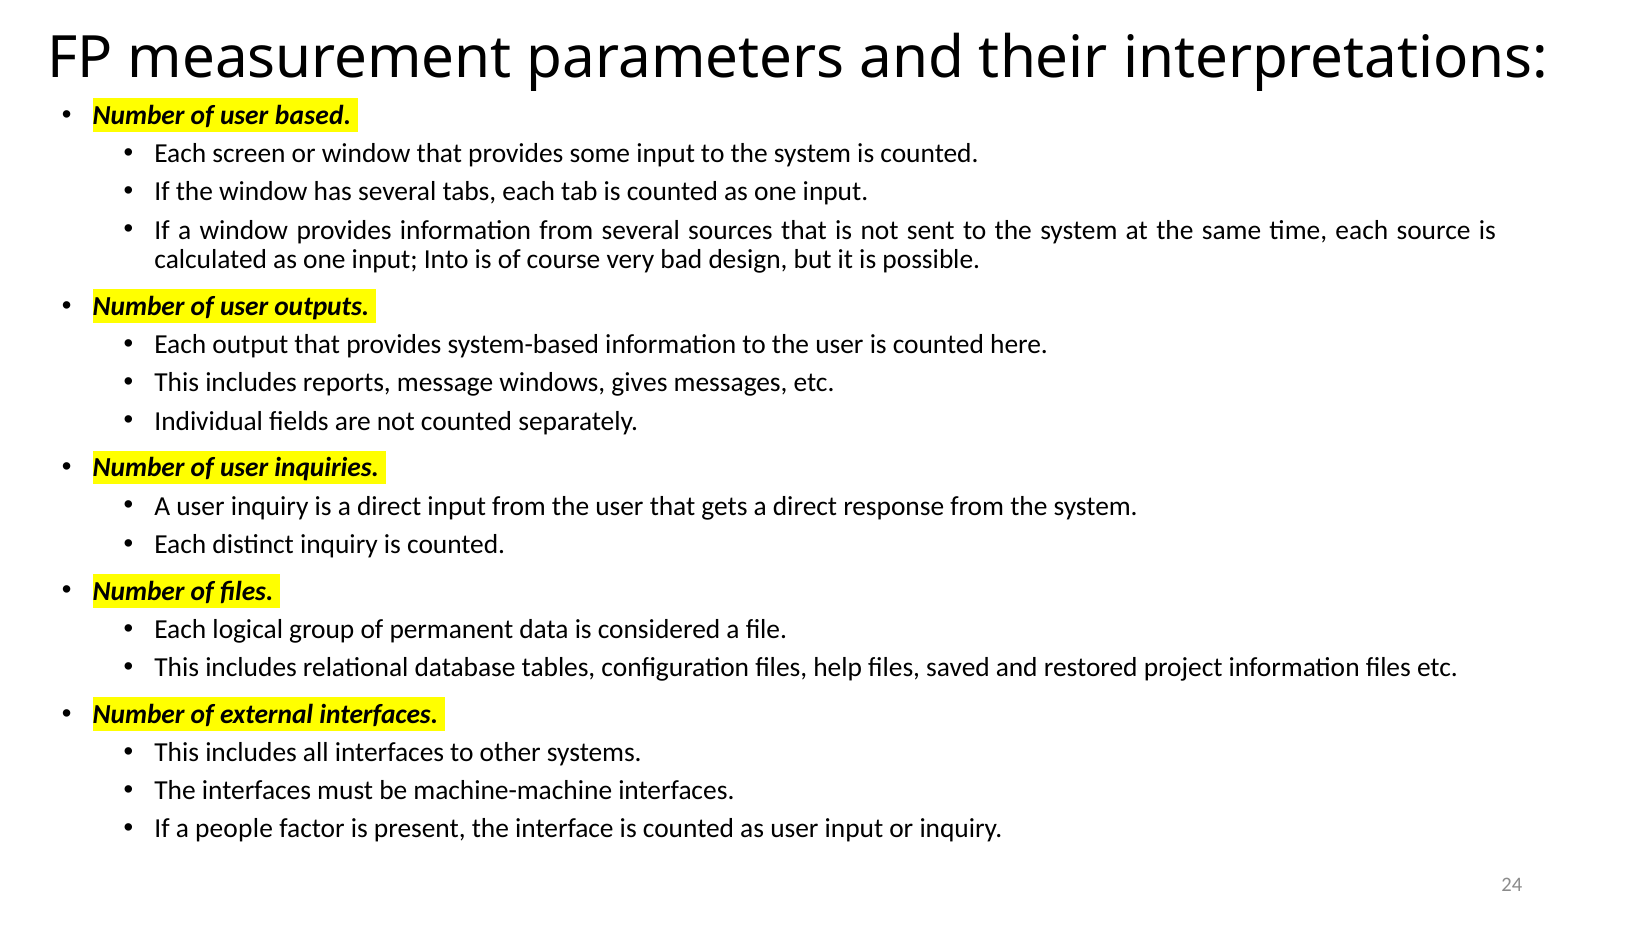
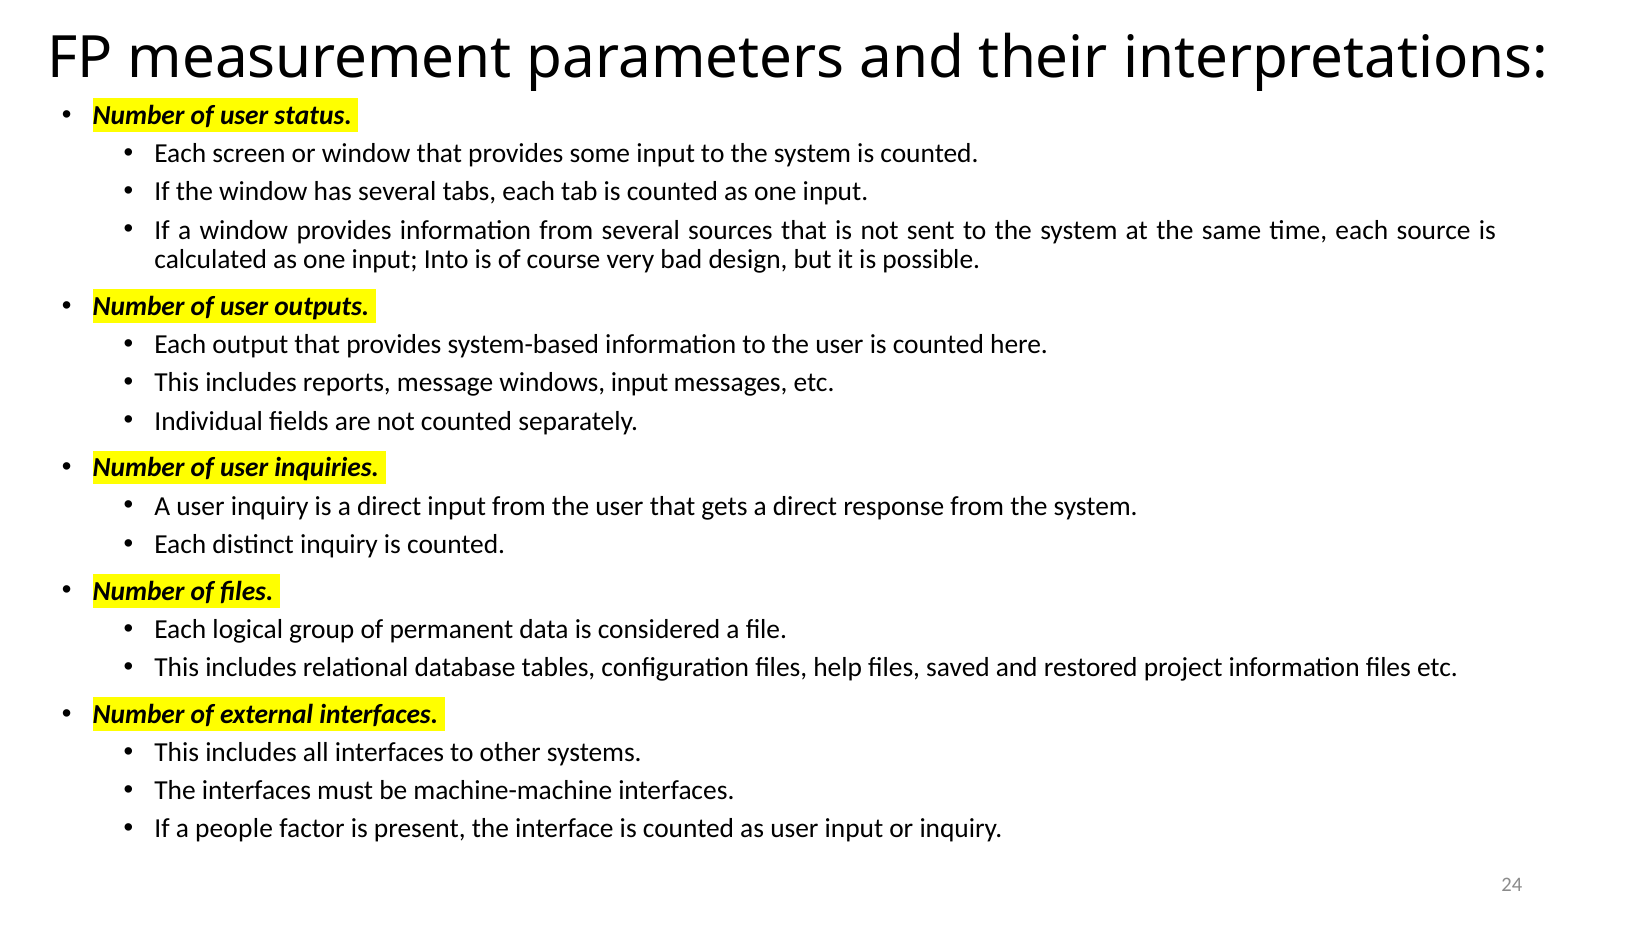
based: based -> status
windows gives: gives -> input
